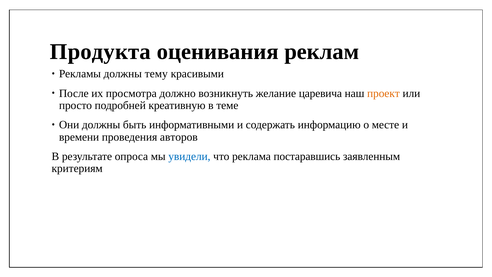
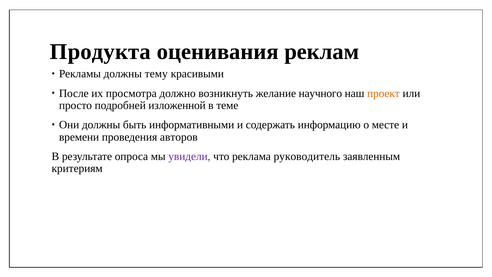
царевича: царевича -> научного
креативную: креативную -> изложенной
увидели colour: blue -> purple
постаравшись: постаравшись -> руководитель
